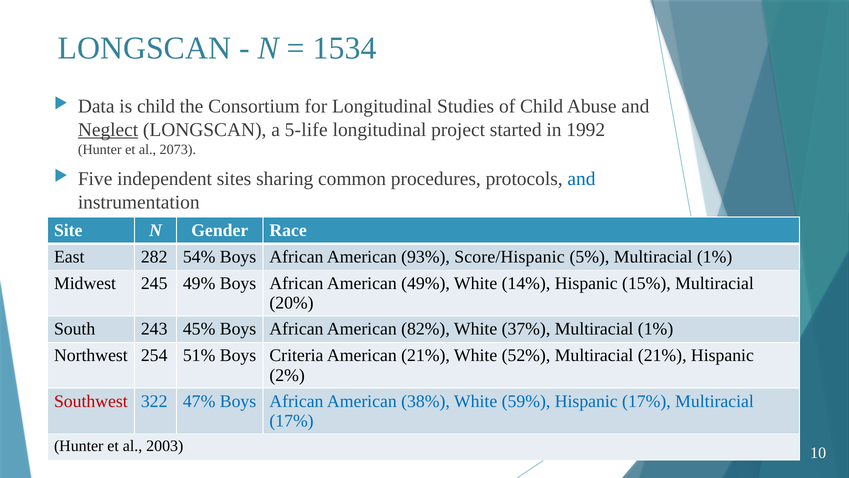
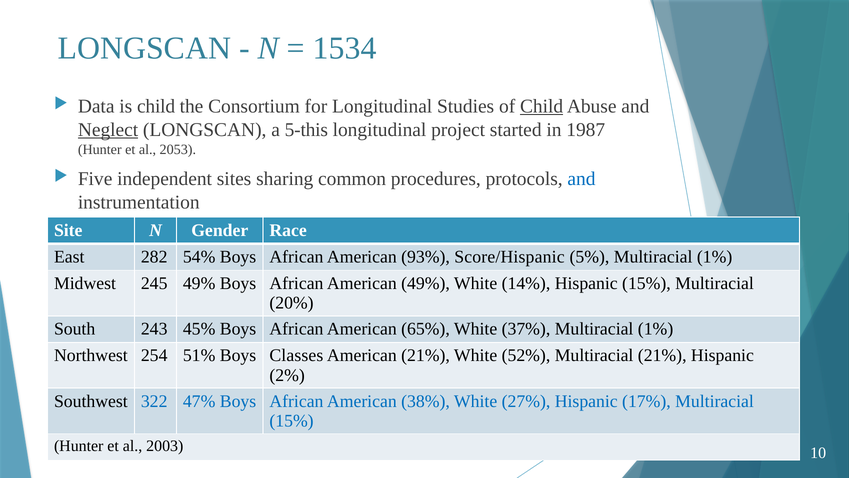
Child at (542, 106) underline: none -> present
5-life: 5-life -> 5-this
1992: 1992 -> 1987
2073: 2073 -> 2053
82%: 82% -> 65%
Criteria: Criteria -> Classes
Southwest colour: red -> black
59%: 59% -> 27%
17% at (292, 421): 17% -> 15%
